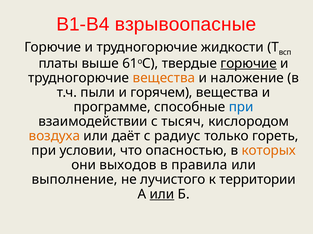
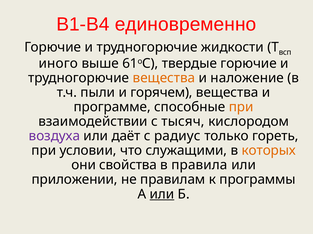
взрывоопасные: взрывоопасные -> единовременно
платы: платы -> иного
горючие at (249, 64) underline: present -> none
при at (241, 107) colour: blue -> orange
воздуха colour: orange -> purple
опасностью: опасностью -> служащими
выходов: выходов -> свойства
выполнение: выполнение -> приложении
лучистого: лучистого -> правилам
территории: территории -> программы
